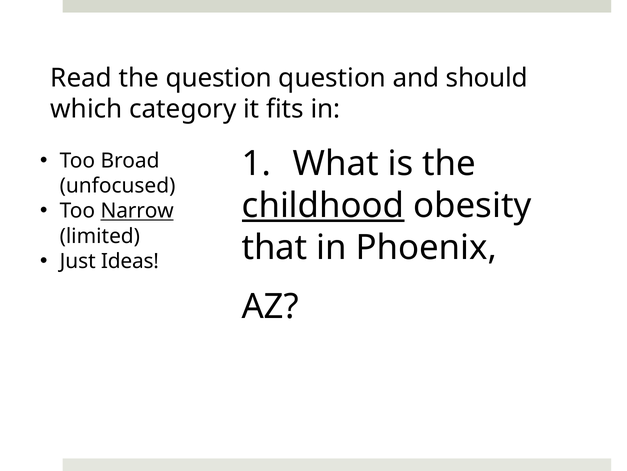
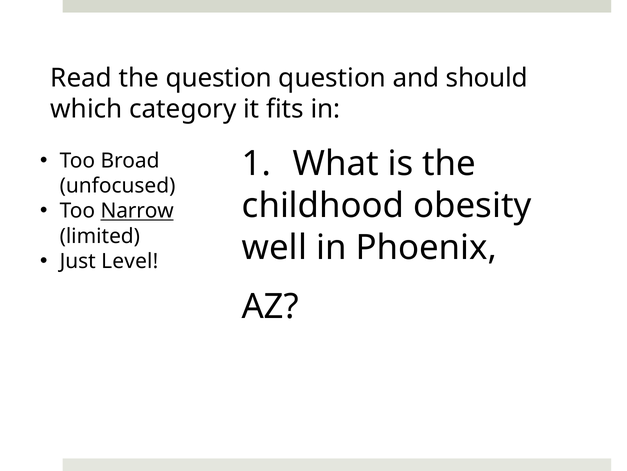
childhood underline: present -> none
that: that -> well
Ideas: Ideas -> Level
